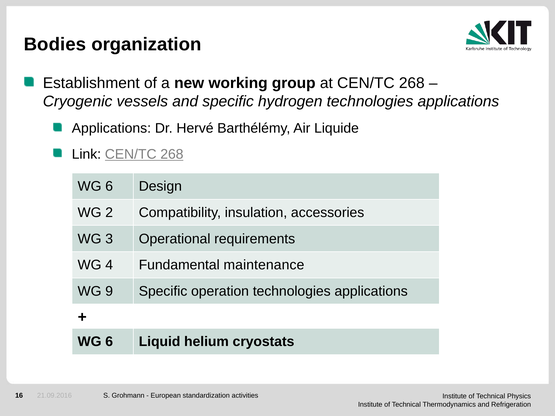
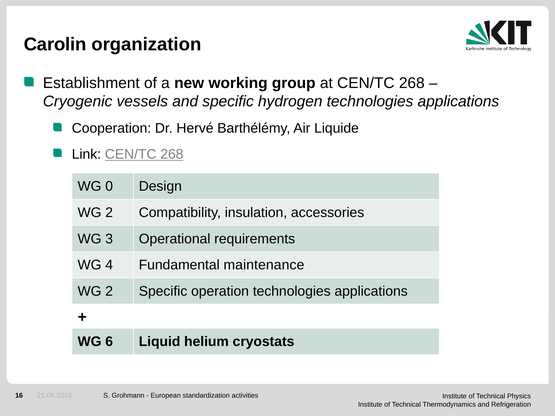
Bodies: Bodies -> Carolin
Applications at (111, 128): Applications -> Cooperation
6 at (109, 187): 6 -> 0
9 at (109, 291): 9 -> 2
